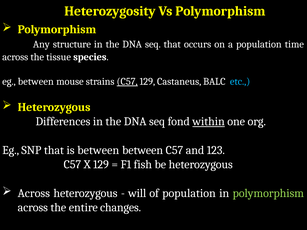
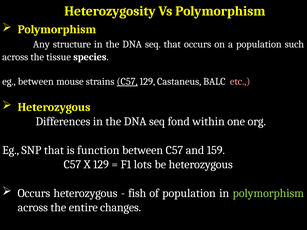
time: time -> such
etc colour: light blue -> pink
within underline: present -> none
is between: between -> function
123: 123 -> 159
fish: fish -> lots
Across at (34, 193): Across -> Occurs
will: will -> fish
